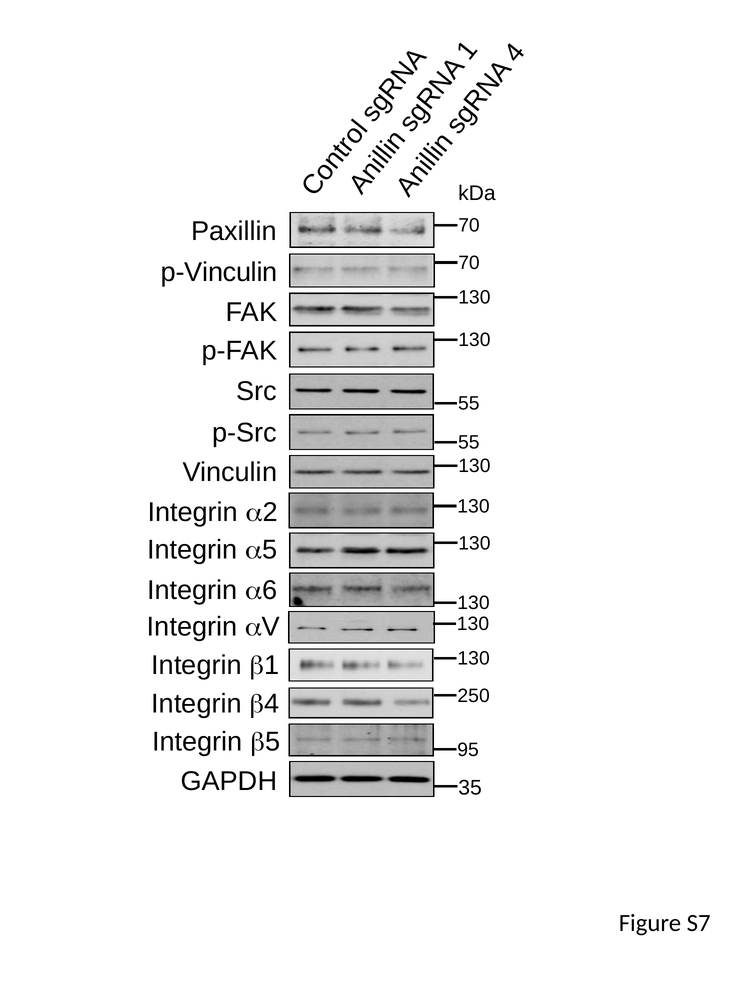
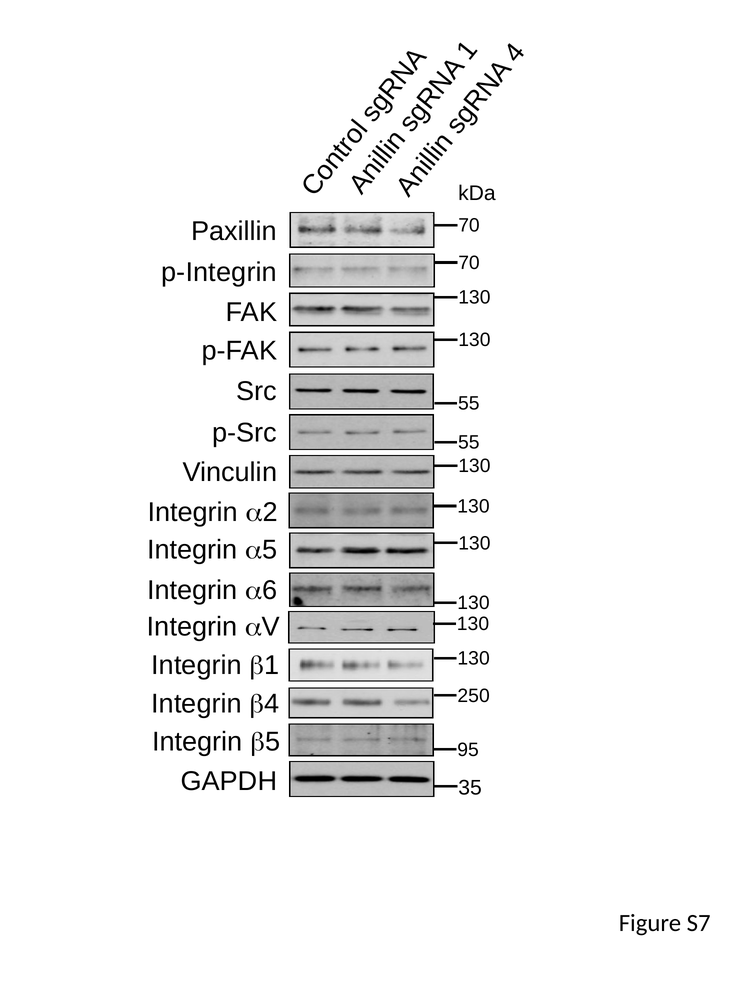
p-Vinculin: p-Vinculin -> p-Integrin
